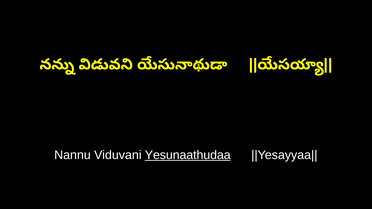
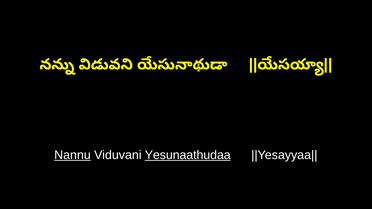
Nannu underline: none -> present
